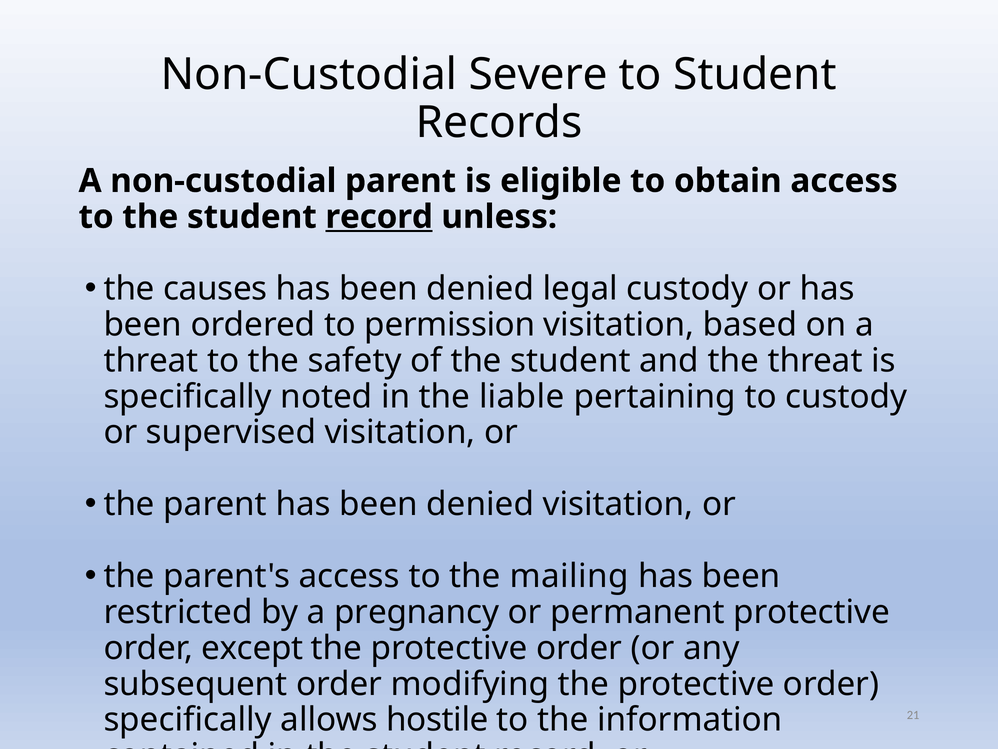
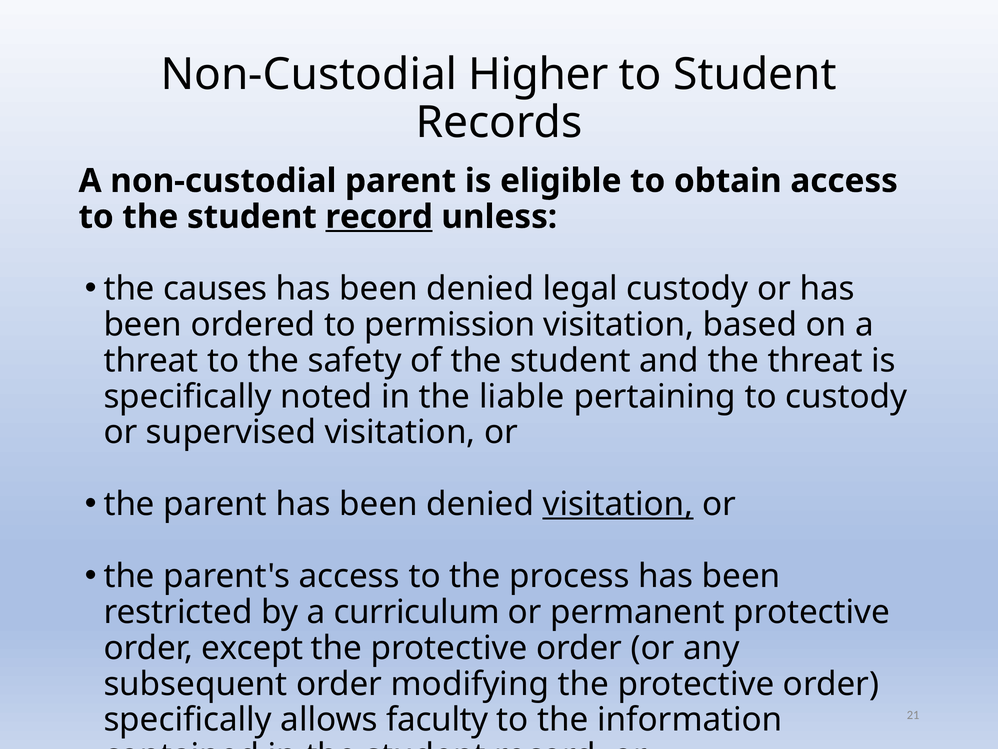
Severe: Severe -> Higher
visitation at (618, 504) underline: none -> present
mailing: mailing -> process
pregnancy: pregnancy -> curriculum
hostile: hostile -> faculty
